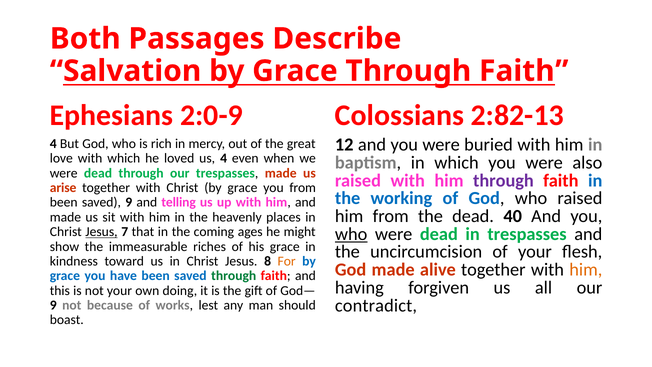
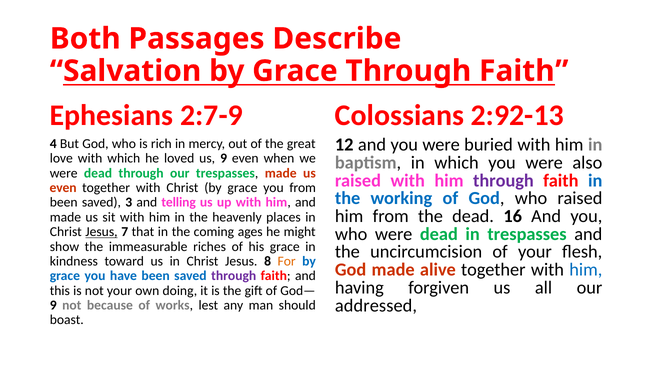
2:0-9: 2:0-9 -> 2:7-9
2:82-13: 2:82-13 -> 2:92-13
us 4: 4 -> 9
arise at (63, 188): arise -> even
saved 9: 9 -> 3
40: 40 -> 16
who at (351, 234) underline: present -> none
him at (586, 270) colour: orange -> blue
through at (234, 276) colour: green -> purple
contradict: contradict -> addressed
